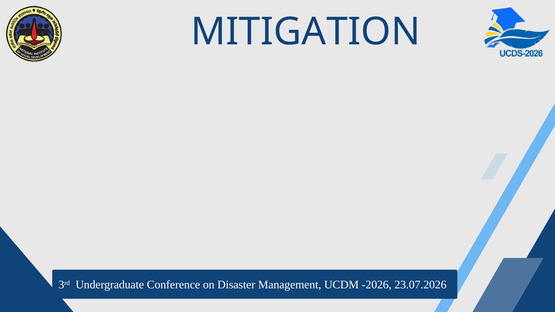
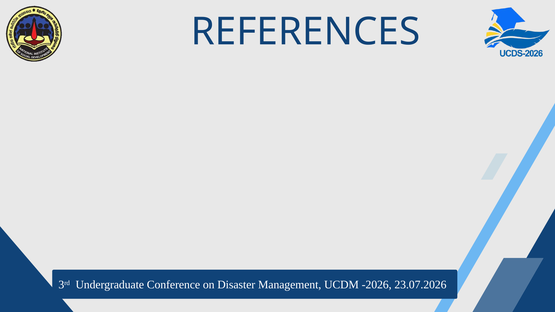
MITIGATION: MITIGATION -> REFERENCES
